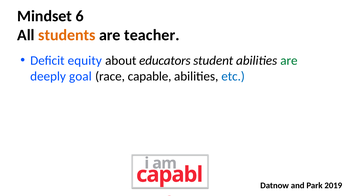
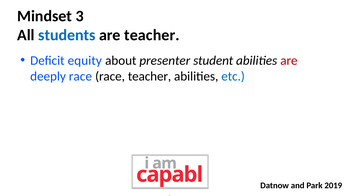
6: 6 -> 3
students colour: orange -> blue
educators: educators -> presenter
are at (289, 61) colour: green -> red
deeply goal: goal -> race
race capable: capable -> teacher
